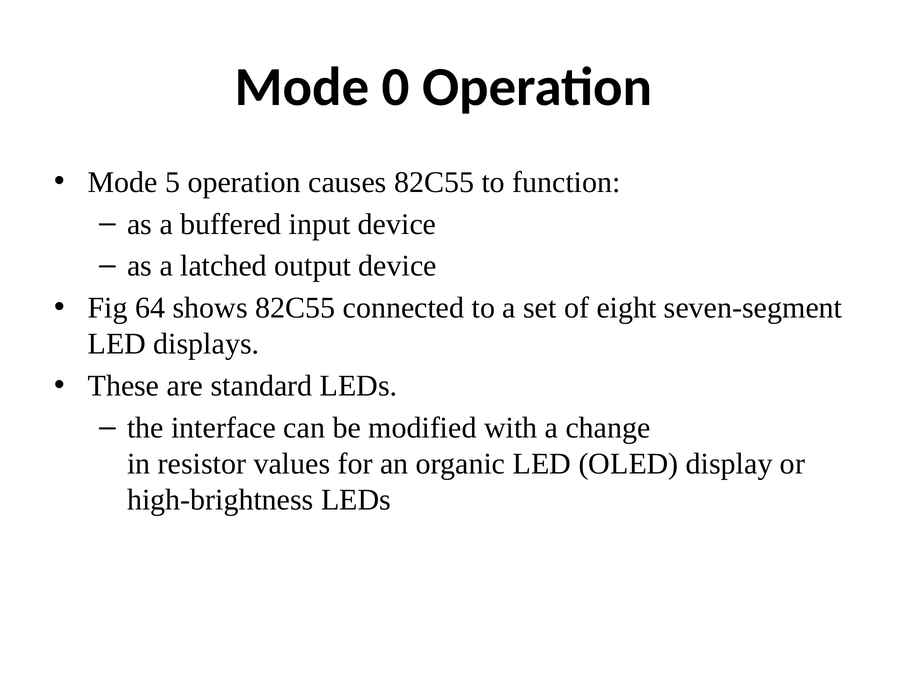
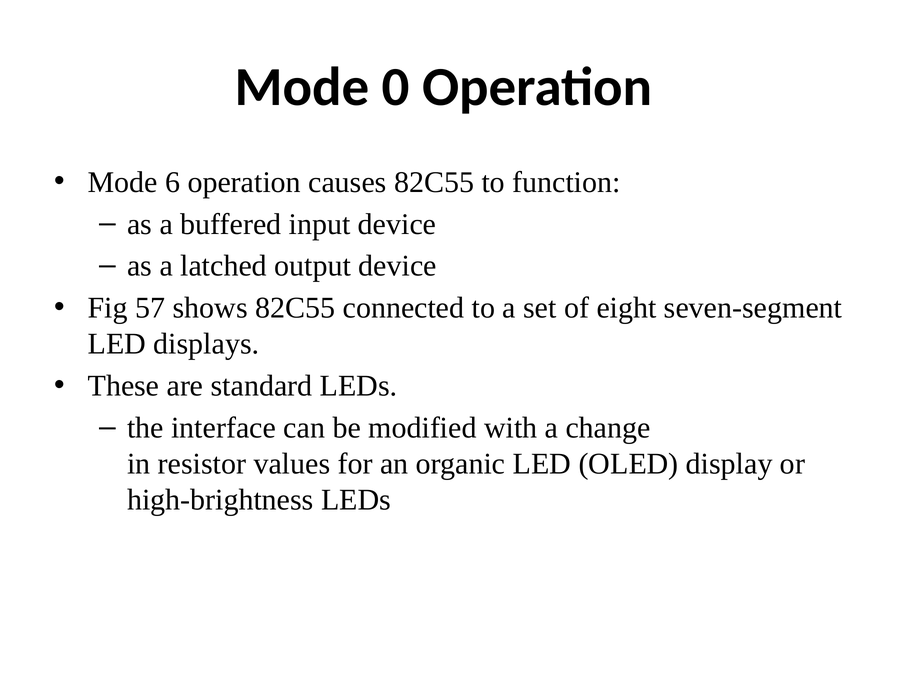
5: 5 -> 6
64: 64 -> 57
